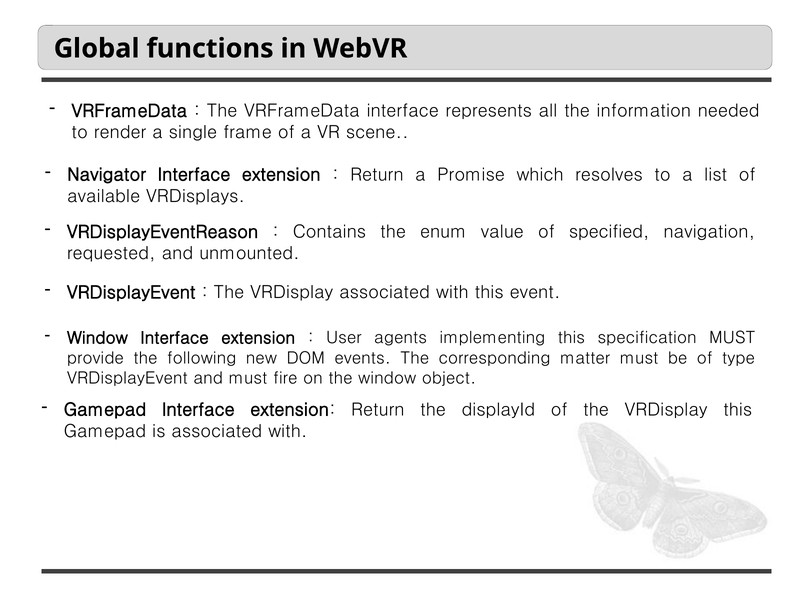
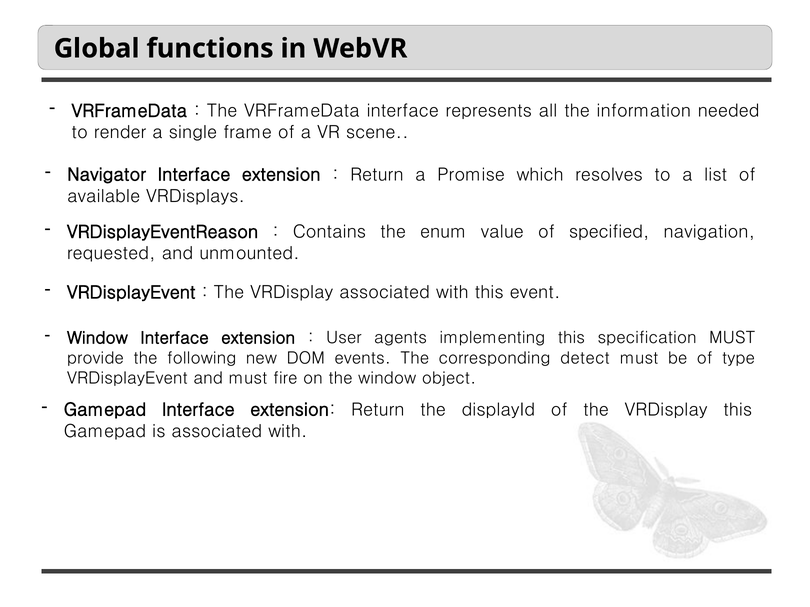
matter: matter -> detect
